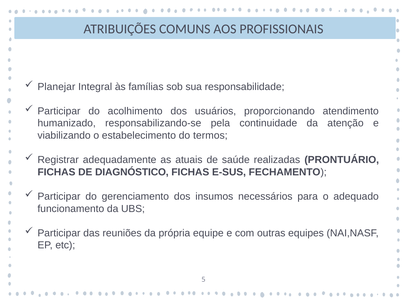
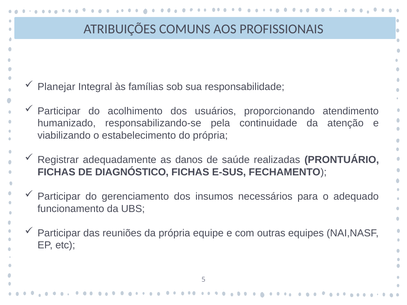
do termos: termos -> própria
atuais: atuais -> danos
